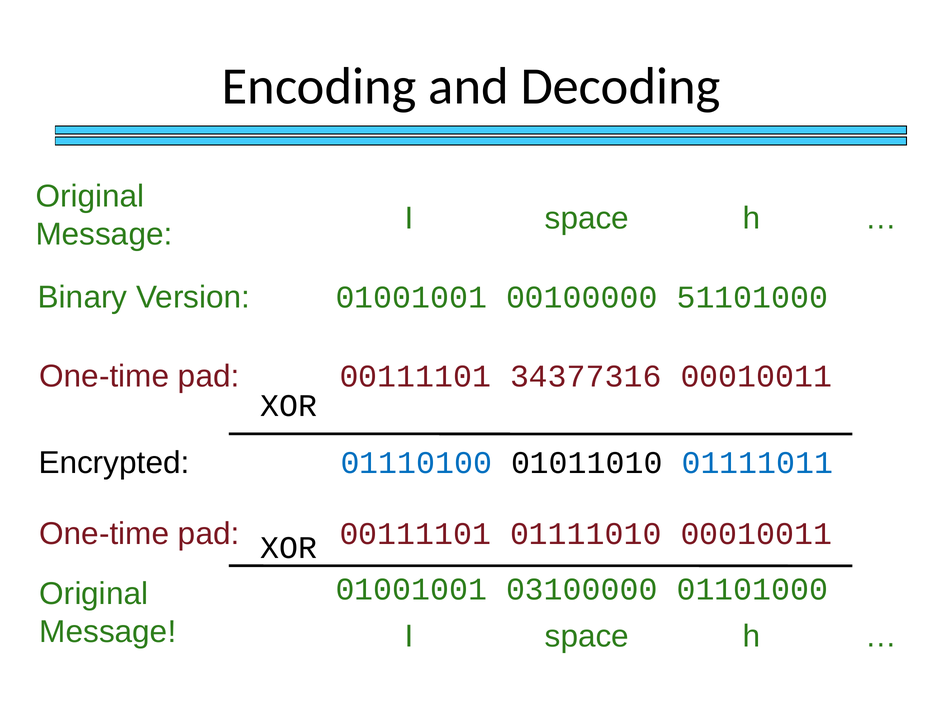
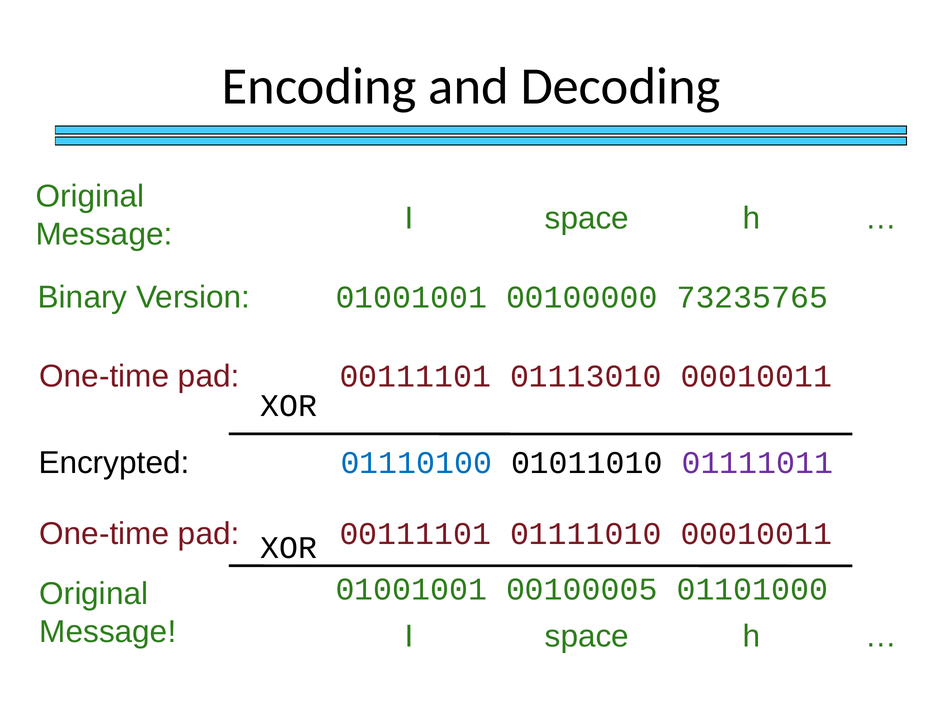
51101000: 51101000 -> 73235765
34377316: 34377316 -> 01113010
01111011 colour: blue -> purple
03100000: 03100000 -> 00100005
